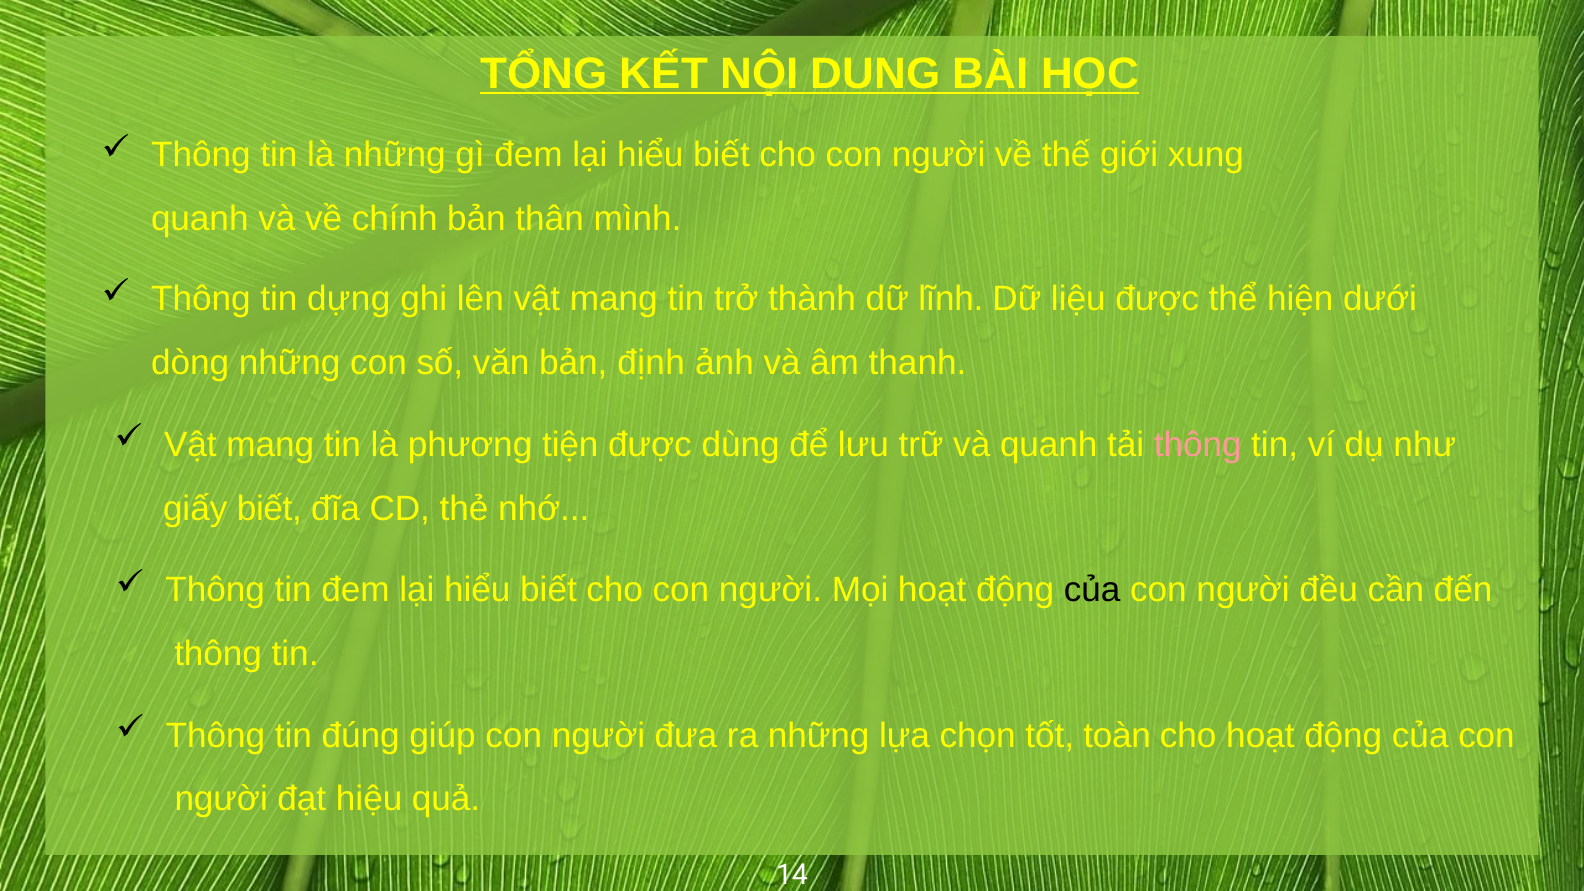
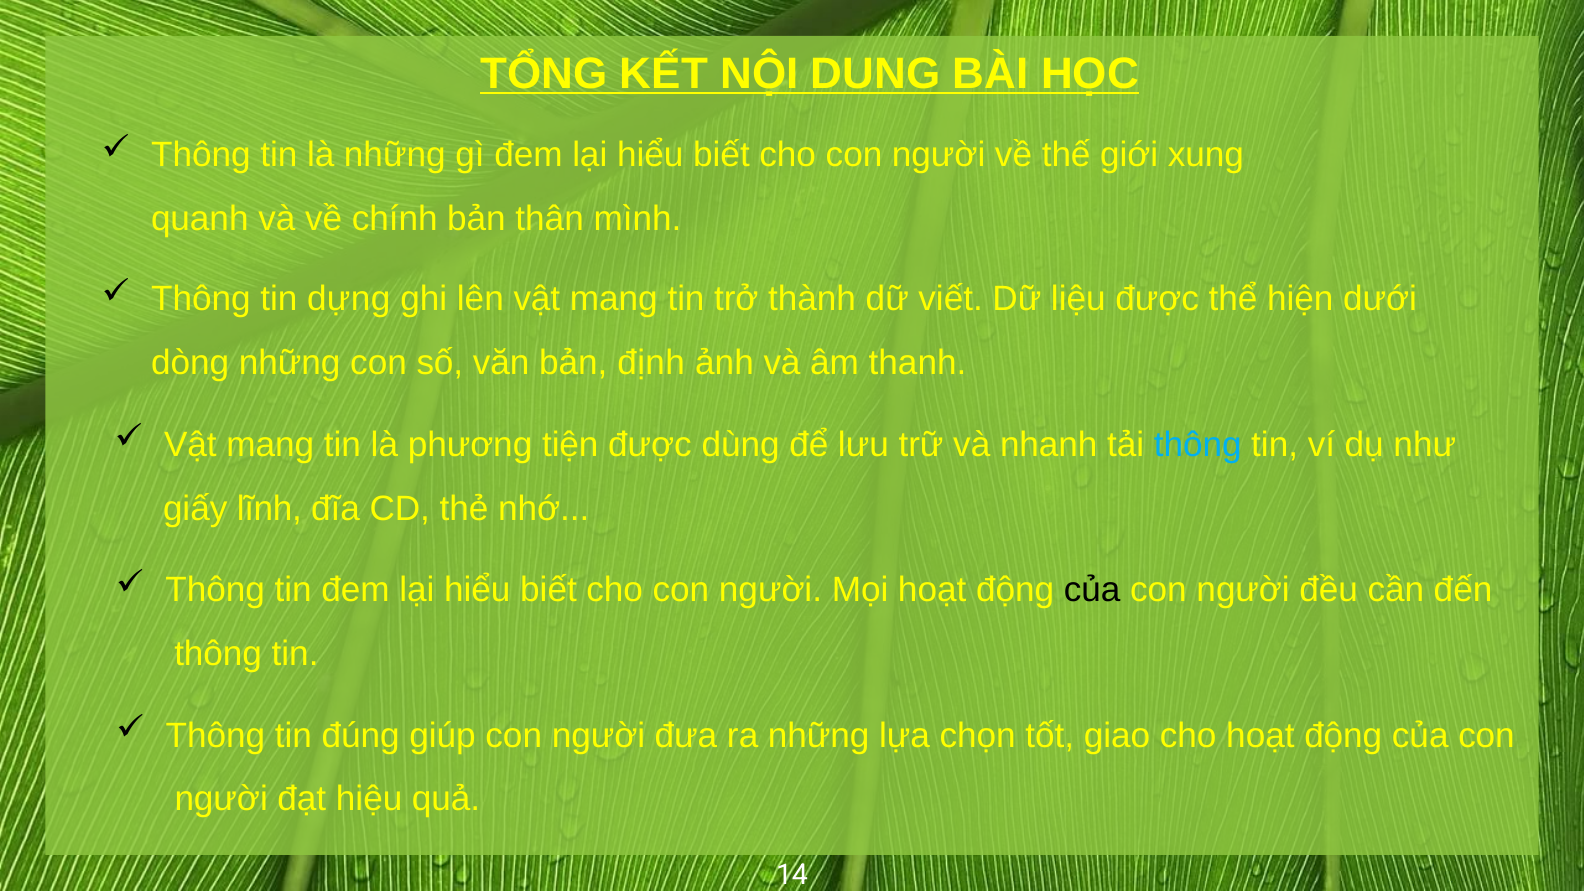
lĩnh: lĩnh -> viết
và quanh: quanh -> nhanh
thông at (1198, 445) colour: pink -> light blue
giấy biết: biết -> lĩnh
toàn: toàn -> giao
